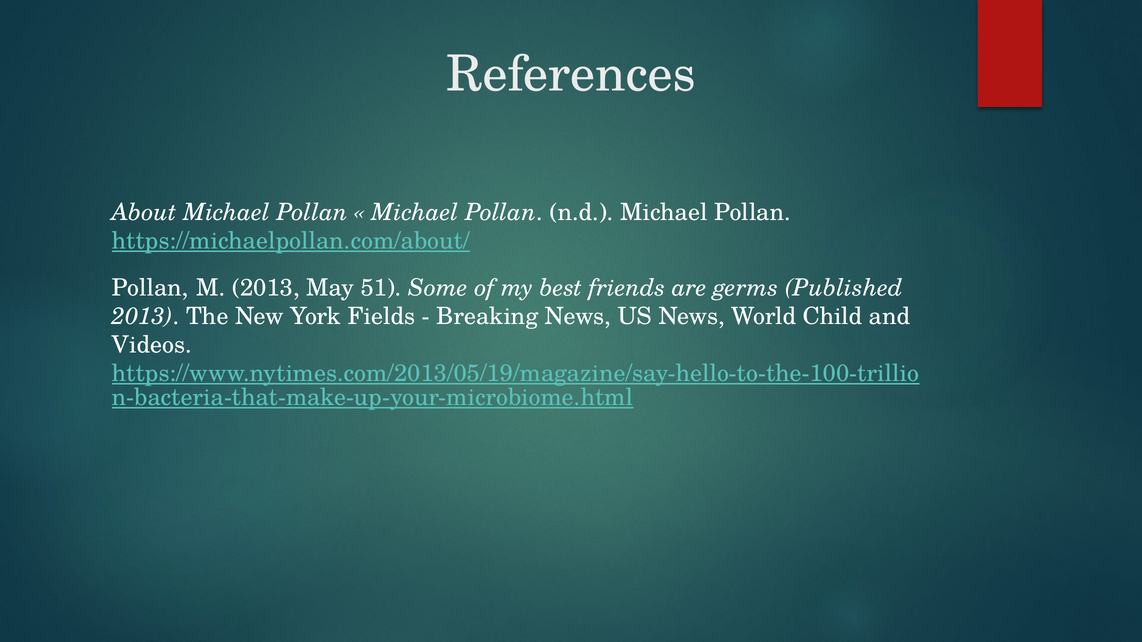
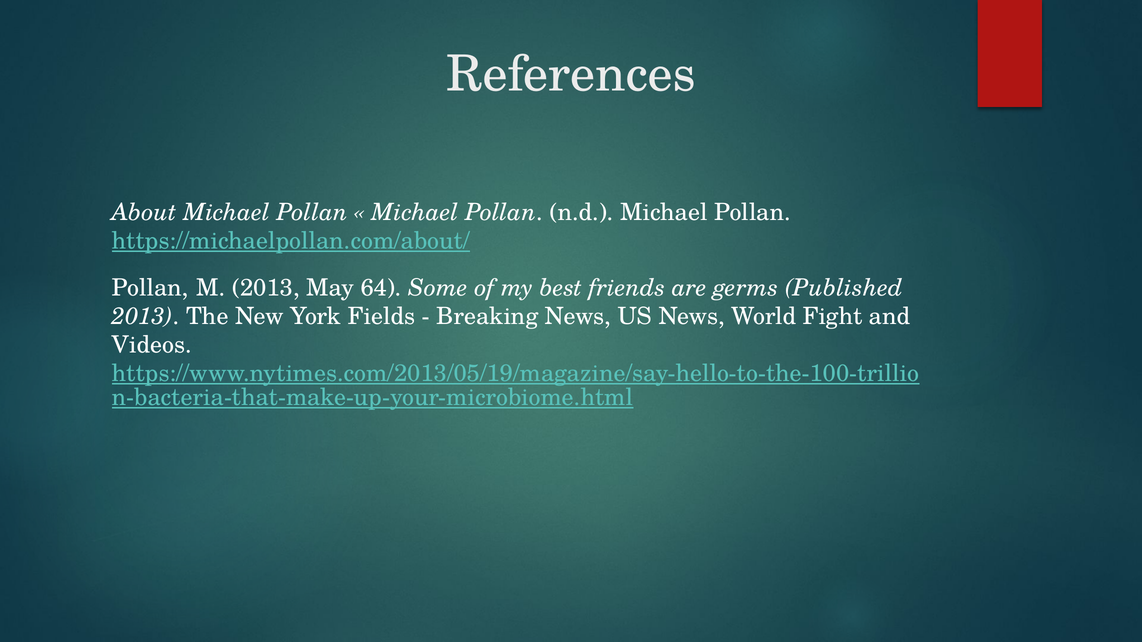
51: 51 -> 64
Child: Child -> Fight
